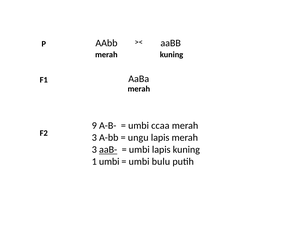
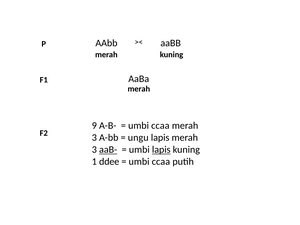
lapis at (161, 150) underline: none -> present
1 umbi: umbi -> ddee
bulu at (161, 162): bulu -> ccaa
